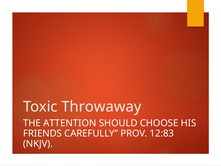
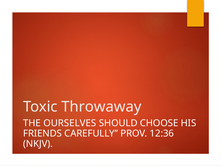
ATTENTION: ATTENTION -> OURSELVES
12:83: 12:83 -> 12:36
